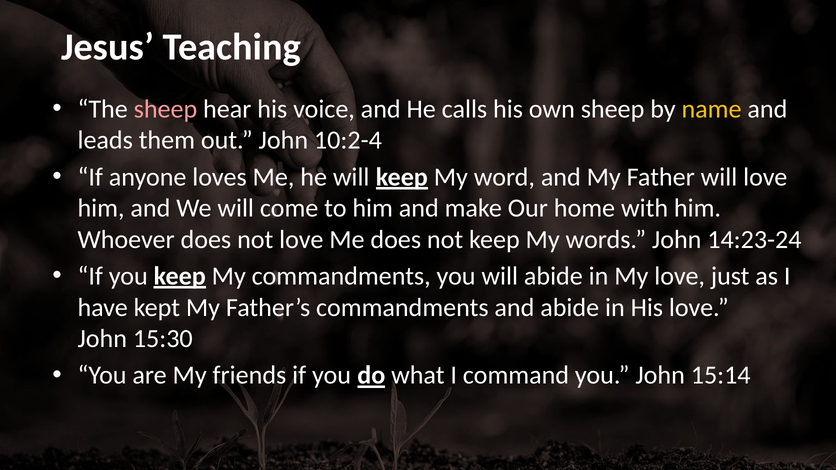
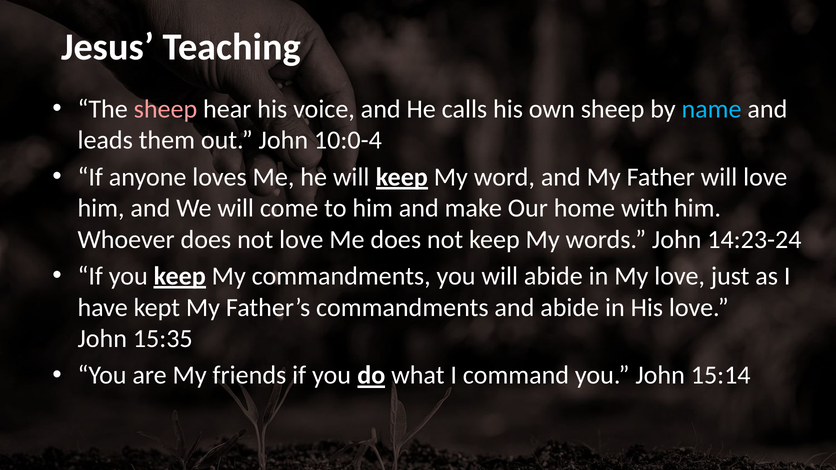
name colour: yellow -> light blue
10:2-4: 10:2-4 -> 10:0-4
15:30: 15:30 -> 15:35
